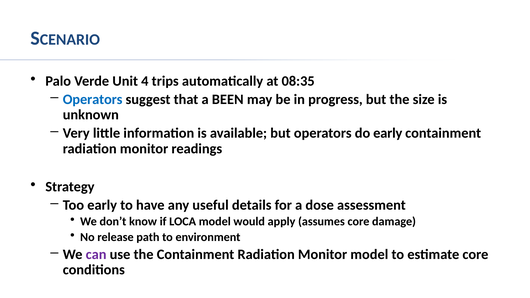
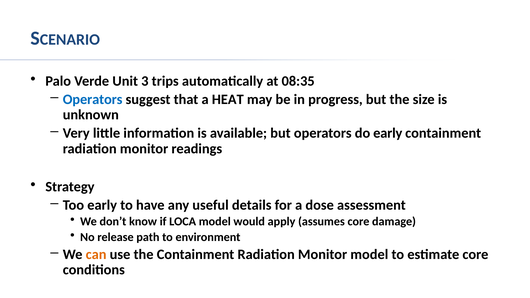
4: 4 -> 3
BEEN: BEEN -> HEAT
can colour: purple -> orange
